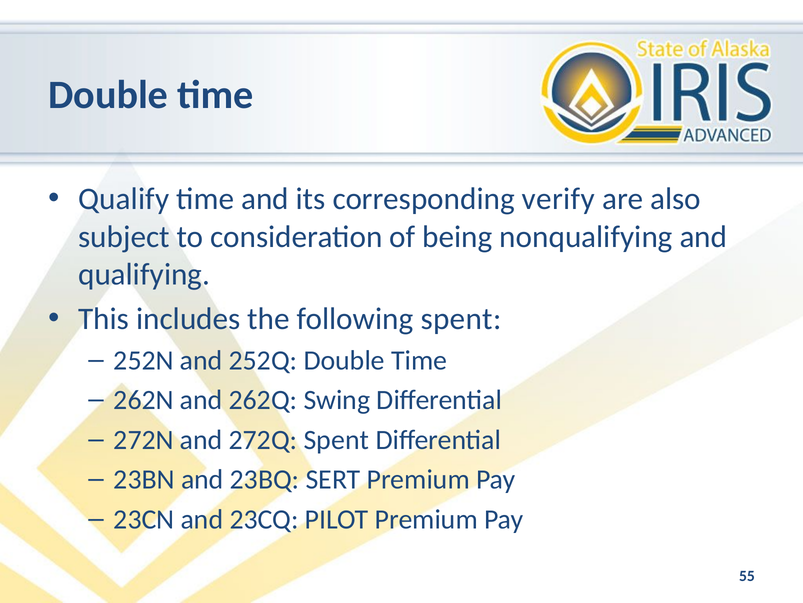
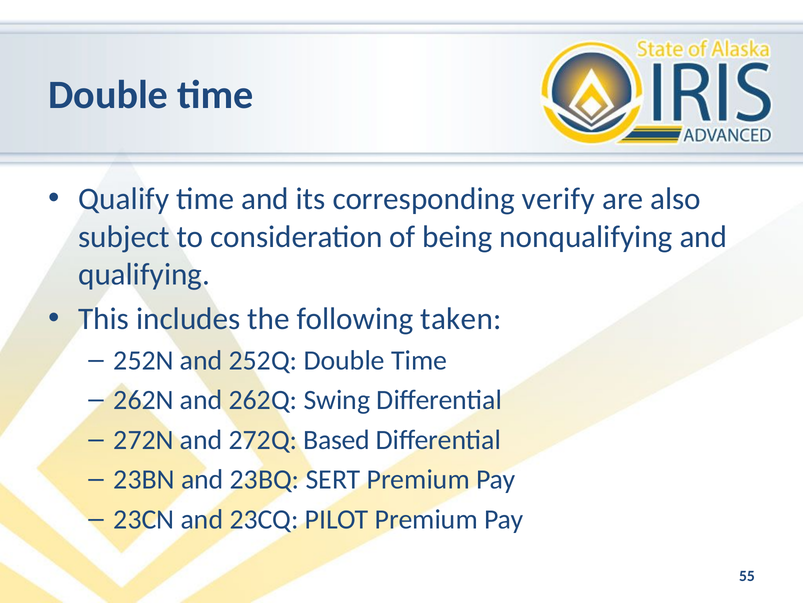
following spent: spent -> taken
272Q Spent: Spent -> Based
